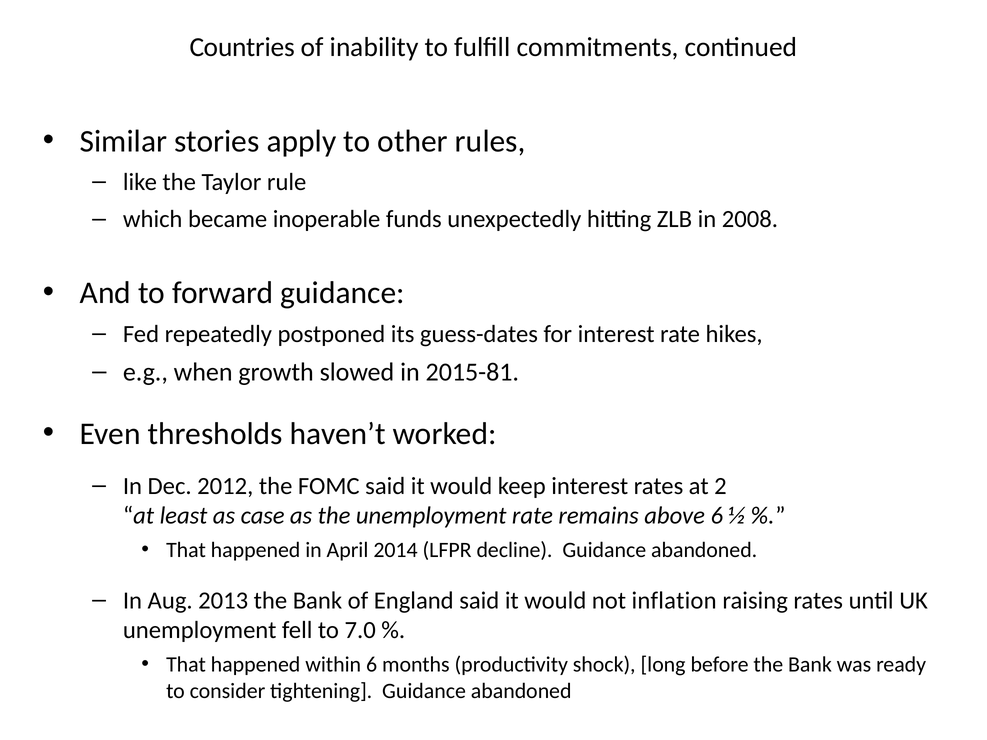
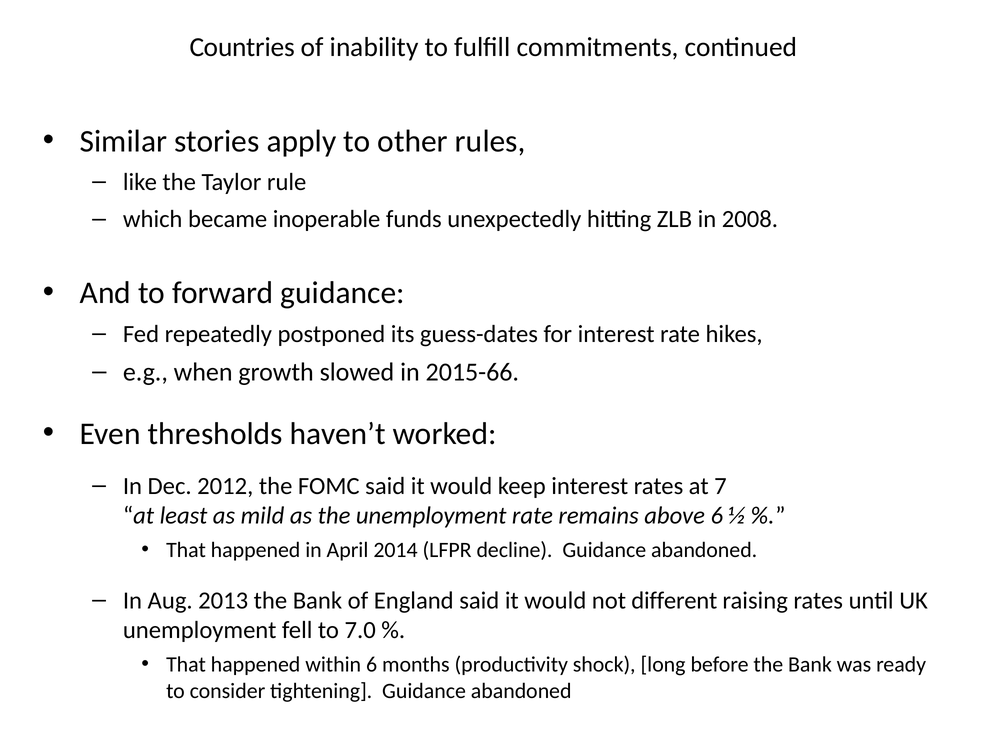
2015-81: 2015-81 -> 2015-66
2: 2 -> 7
case: case -> mild
inflation: inflation -> different
